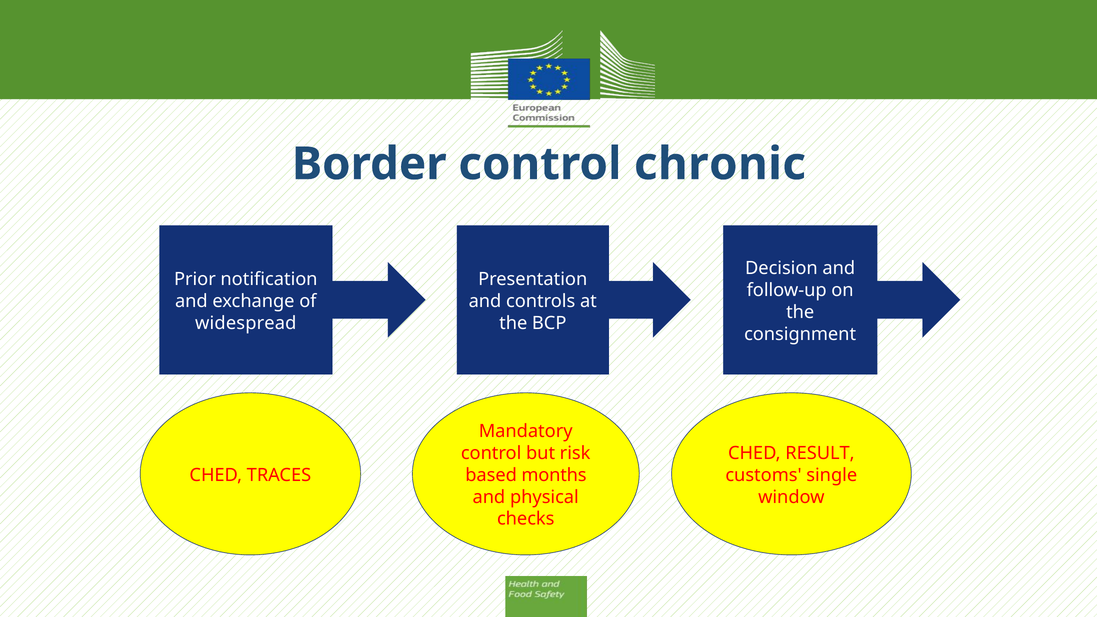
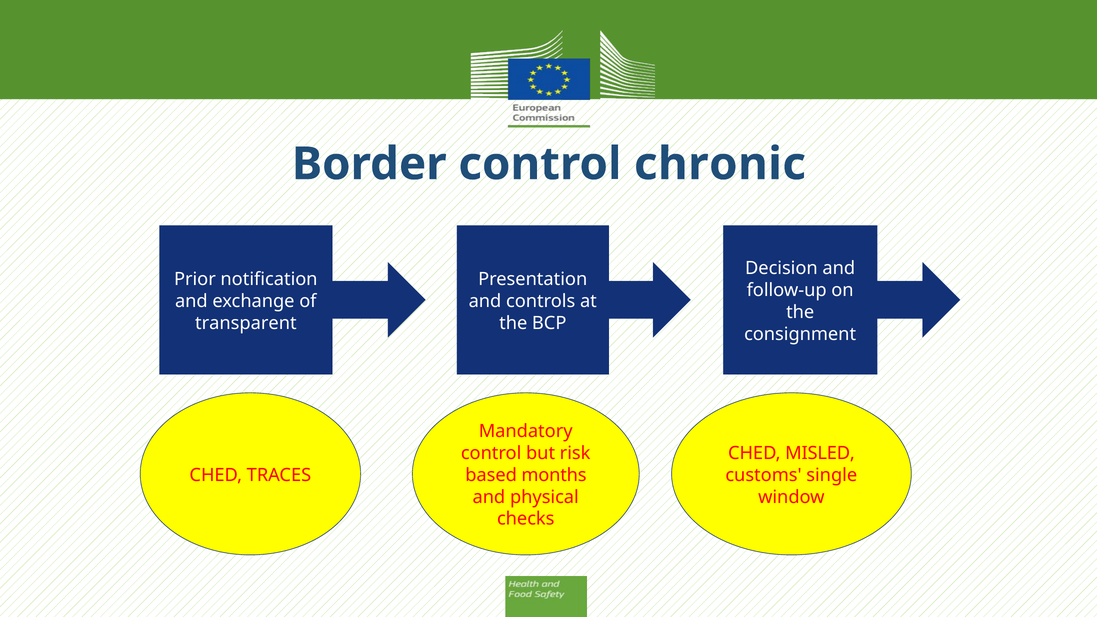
widespread: widespread -> transparent
RESULT: RESULT -> MISLED
